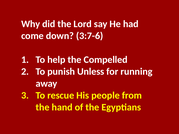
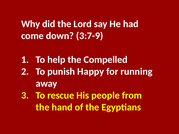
3:7-6: 3:7-6 -> 3:7-9
Unless: Unless -> Happy
